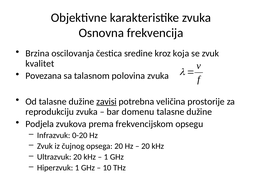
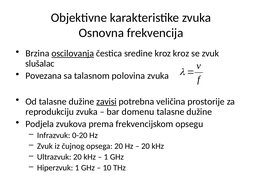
oscilovanja underline: none -> present
kroz koja: koja -> kroz
kvalitet: kvalitet -> slušalac
